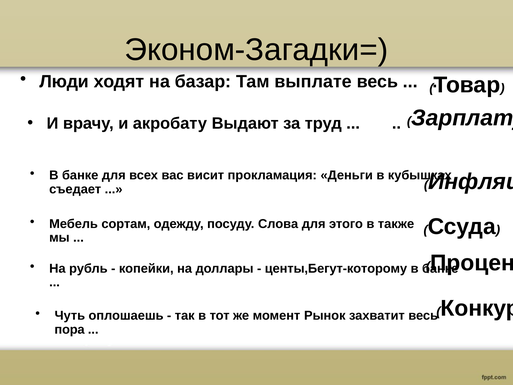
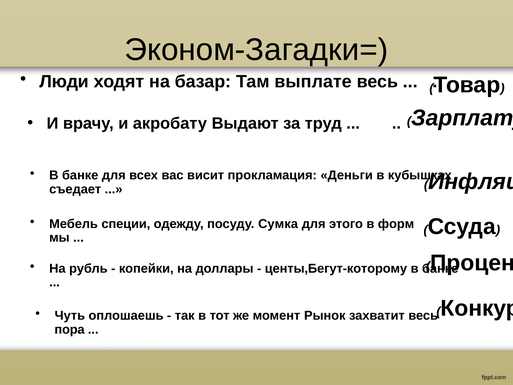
сортам: сортам -> специи
Слова: Слова -> Сумка
также: также -> форм
